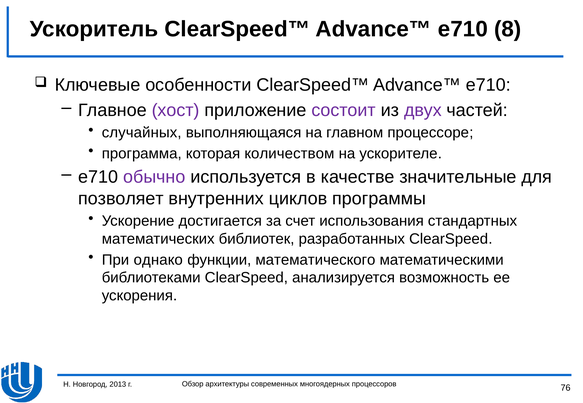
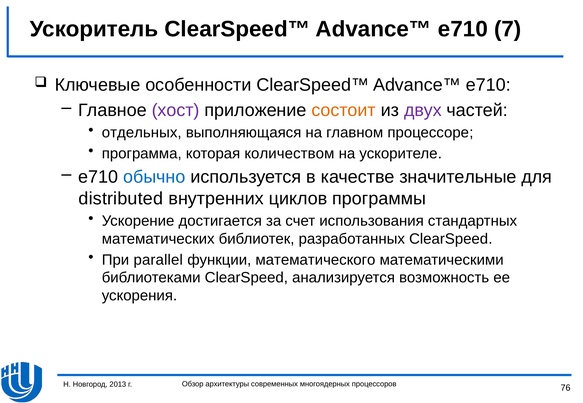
8: 8 -> 7
состоит colour: purple -> orange
случайных: случайных -> отдельных
обычно colour: purple -> blue
позволяет: позволяет -> distributed
однако: однако -> parallel
